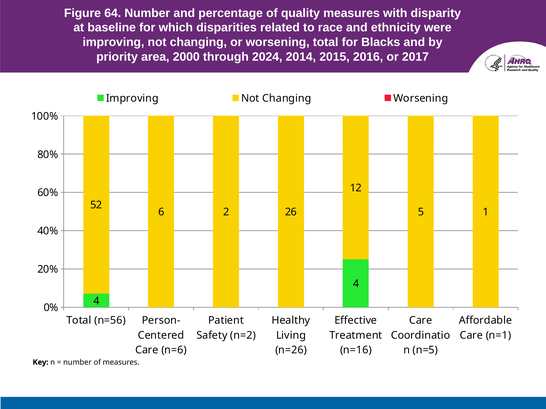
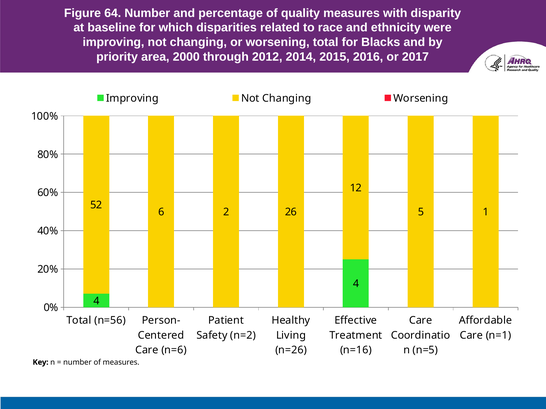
2024: 2024 -> 2012
